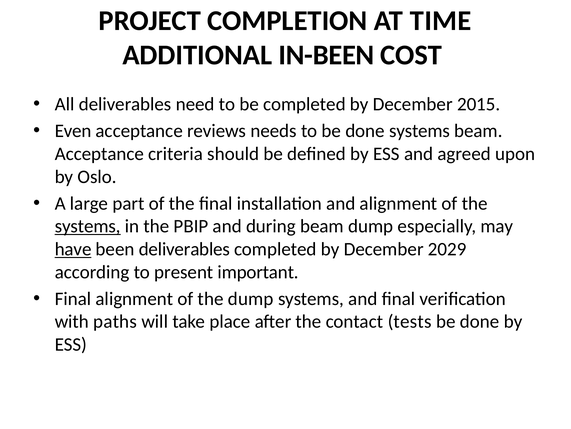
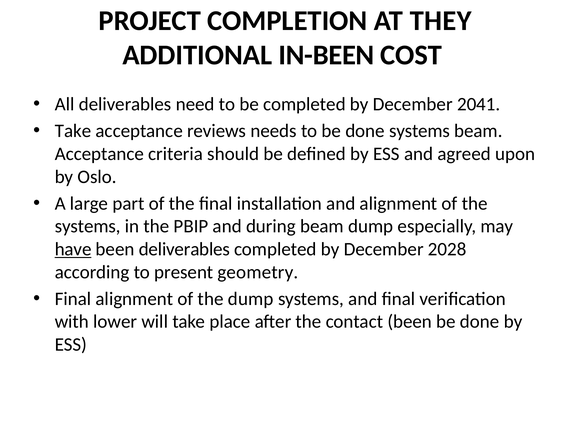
TIME: TIME -> THEY
2015: 2015 -> 2041
Even at (73, 131): Even -> Take
systems at (88, 226) underline: present -> none
2029: 2029 -> 2028
important: important -> geometry
paths: paths -> lower
contact tests: tests -> been
